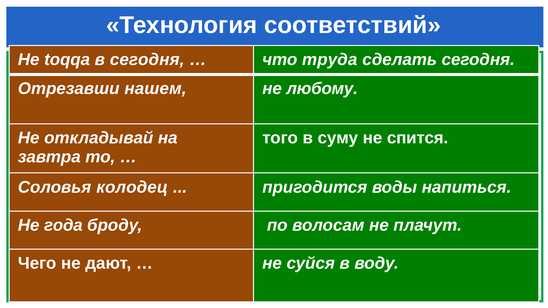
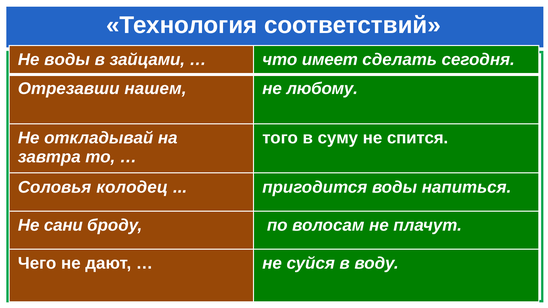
Не toqqa: toqqa -> воды
в сегодня: сегодня -> зайцами
труда: труда -> имеет
года: года -> сани
